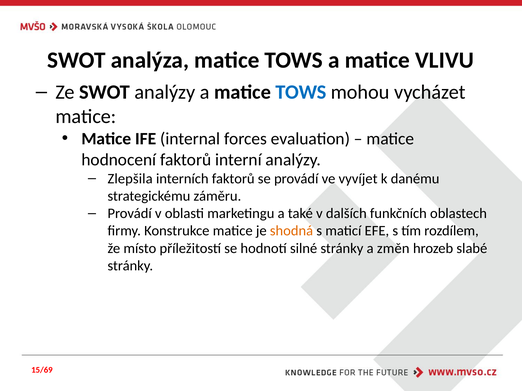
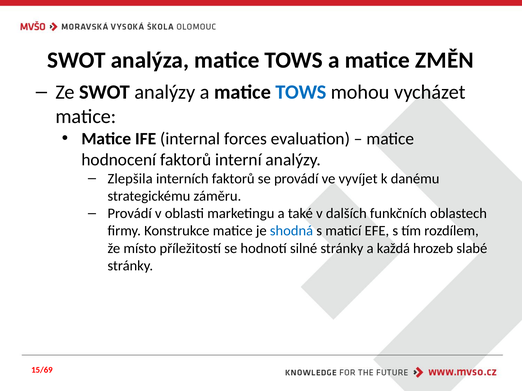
VLIVU: VLIVU -> ZMĚN
shodná colour: orange -> blue
změn: změn -> každá
